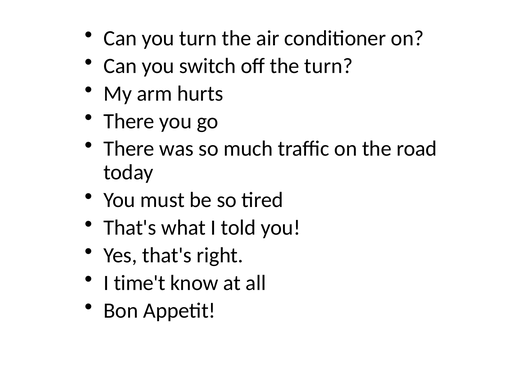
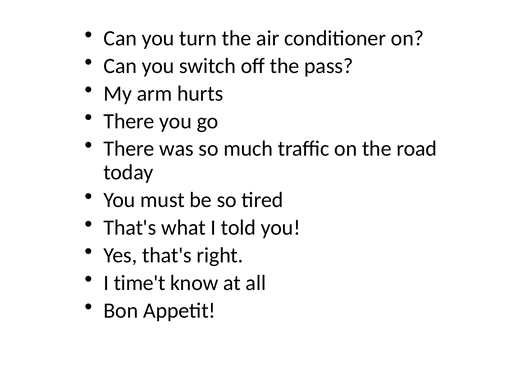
the turn: turn -> pass
